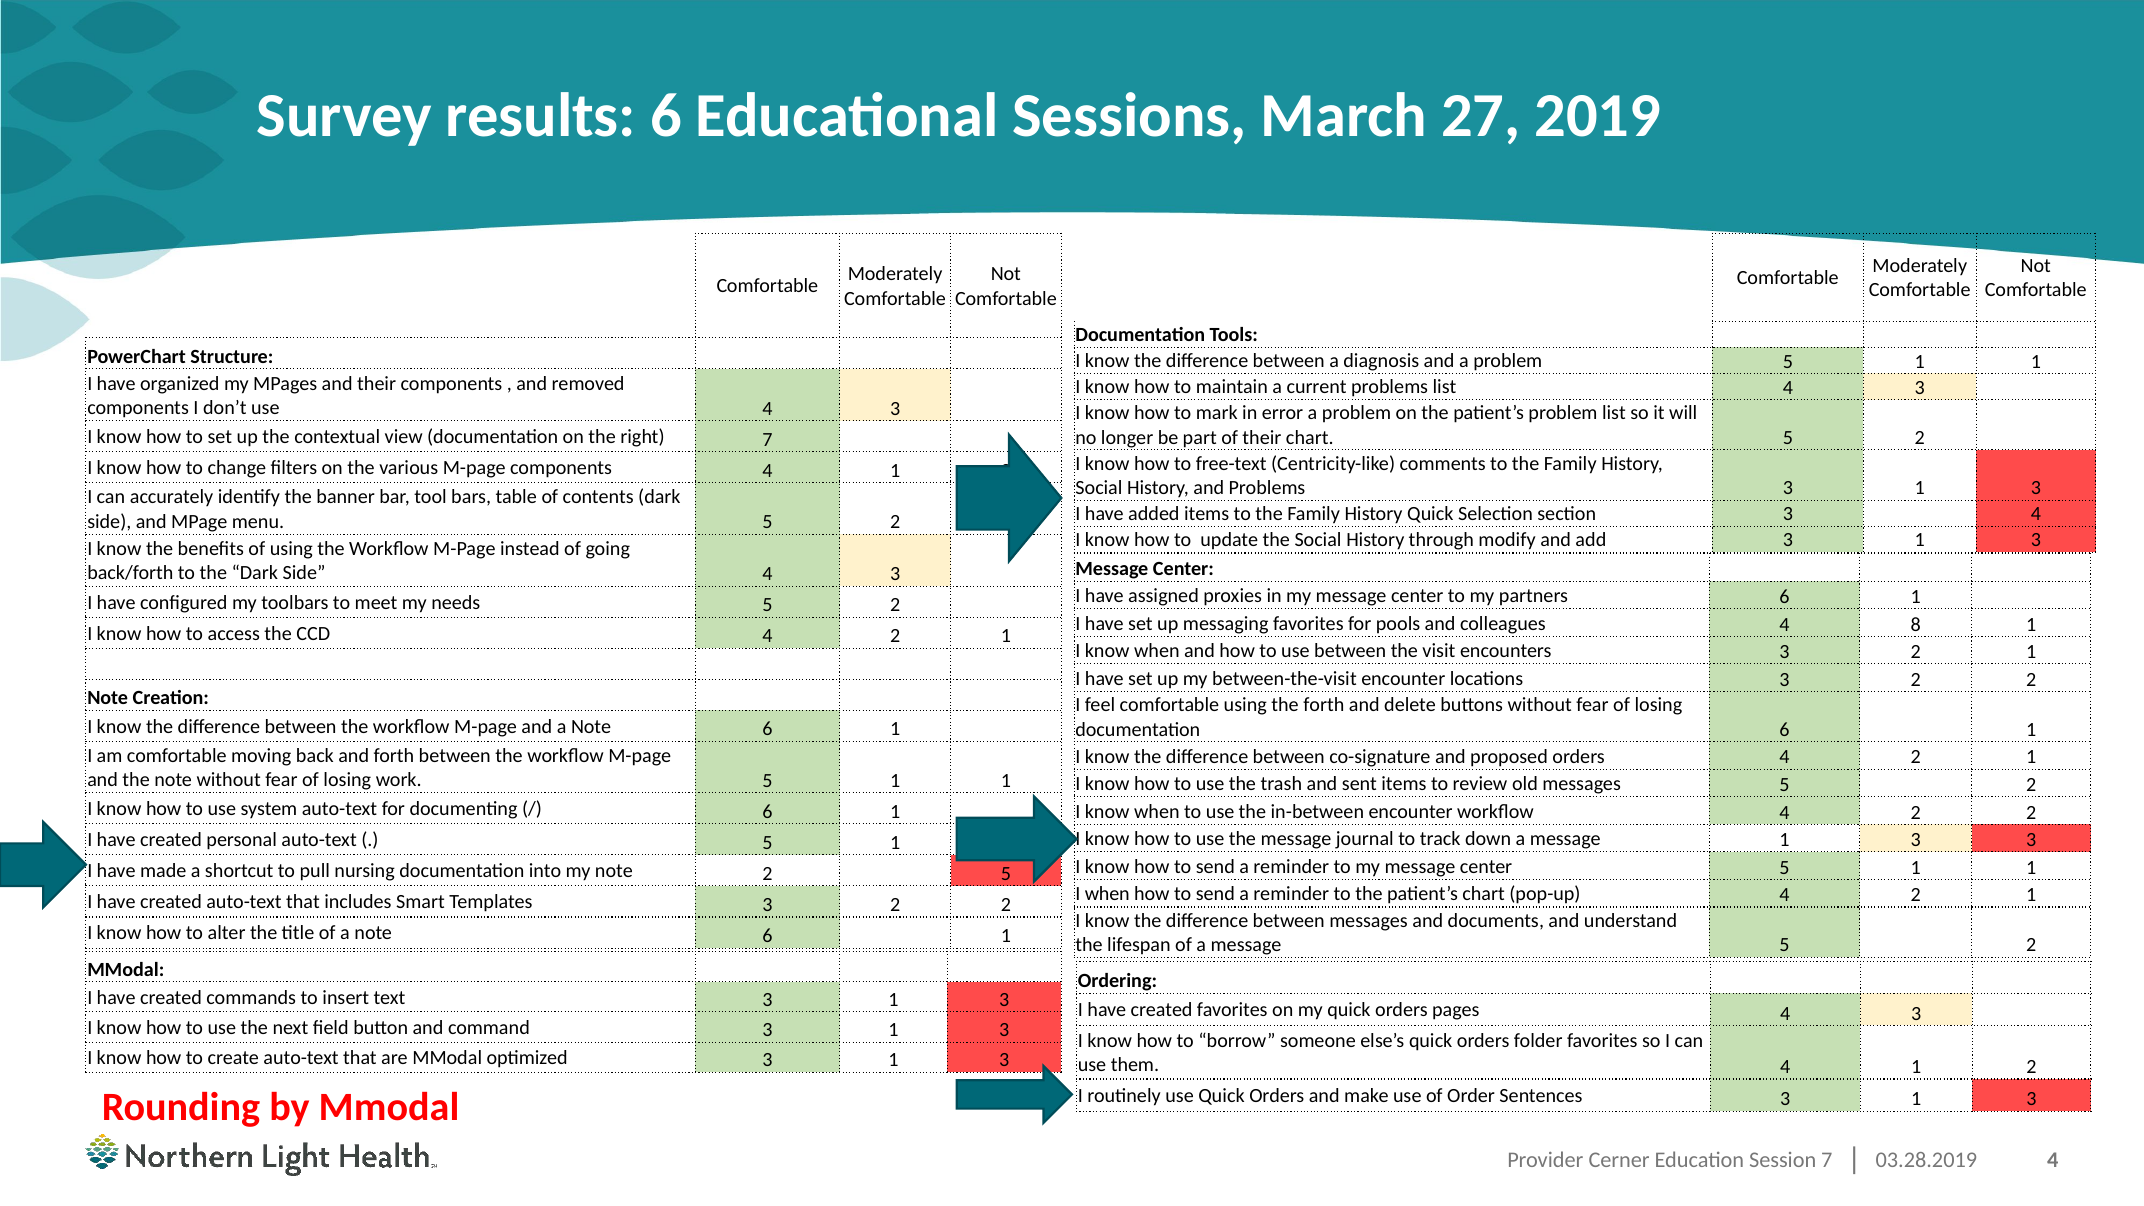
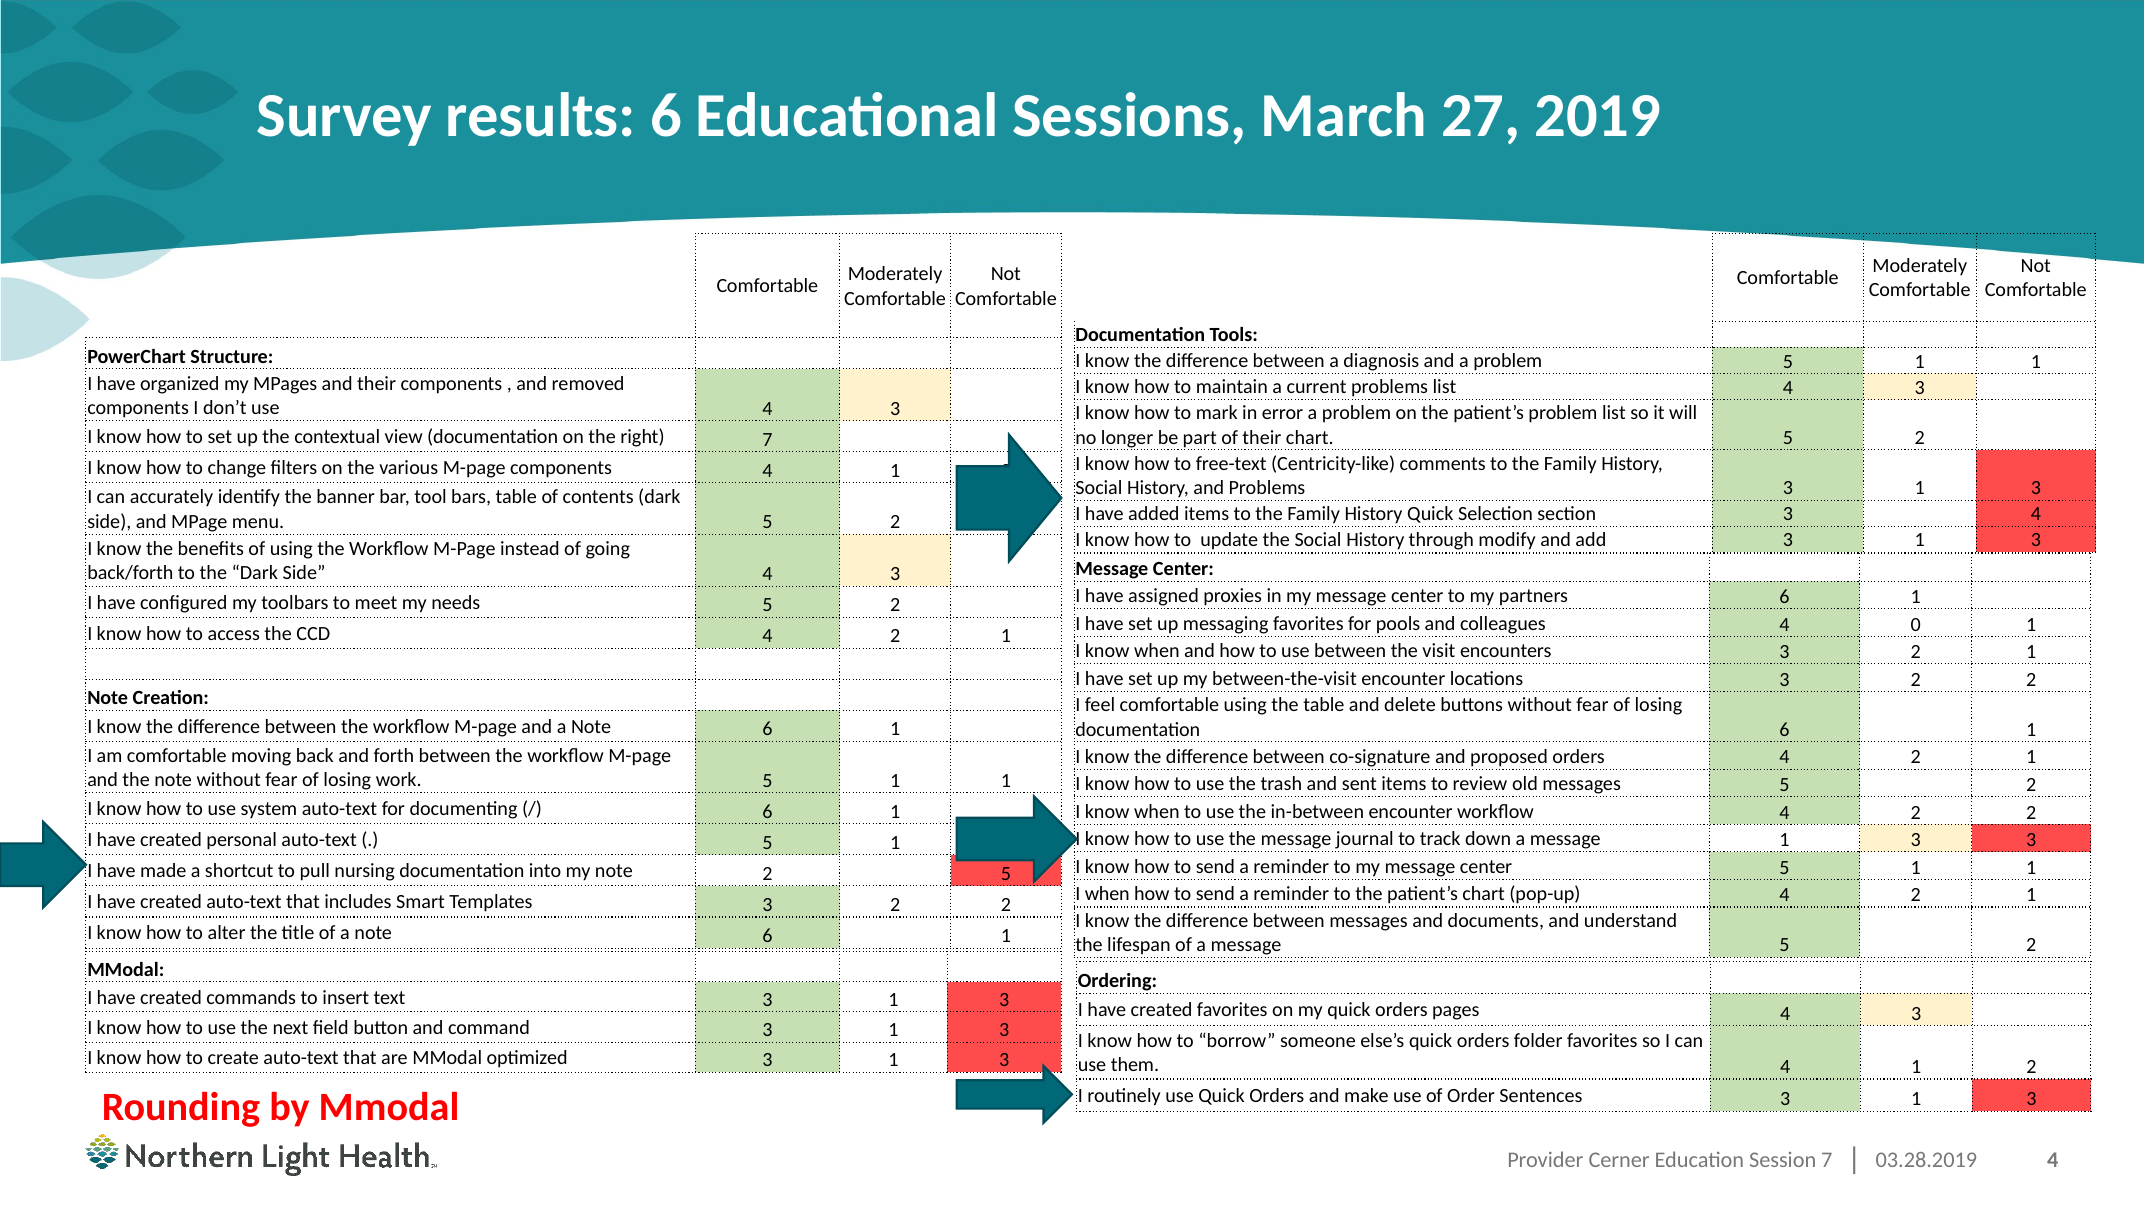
8: 8 -> 0
the forth: forth -> table
